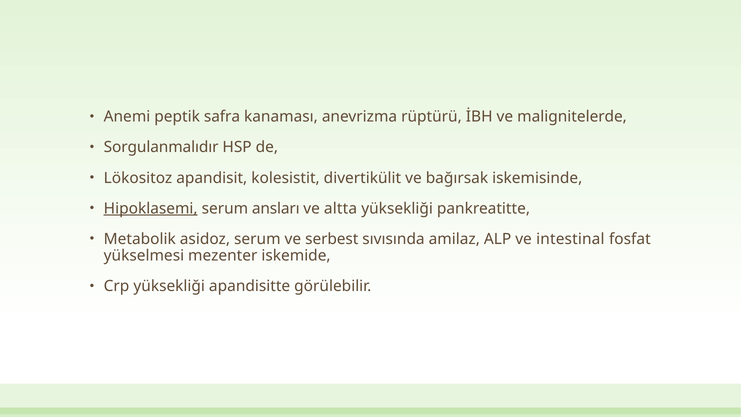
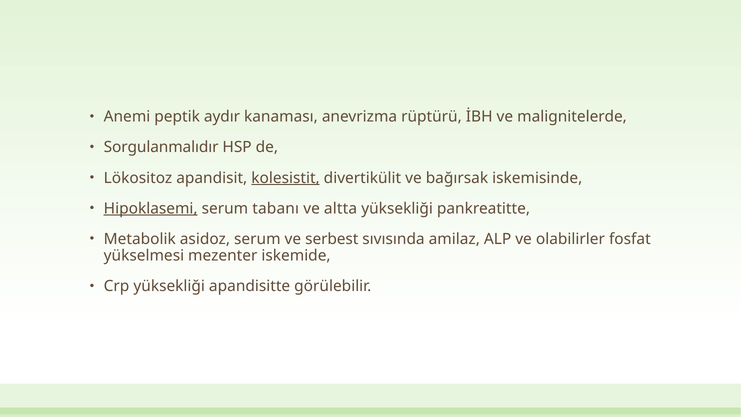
safra: safra -> aydır
kolesistit underline: none -> present
ansları: ansları -> tabanı
intestinal: intestinal -> olabilirler
